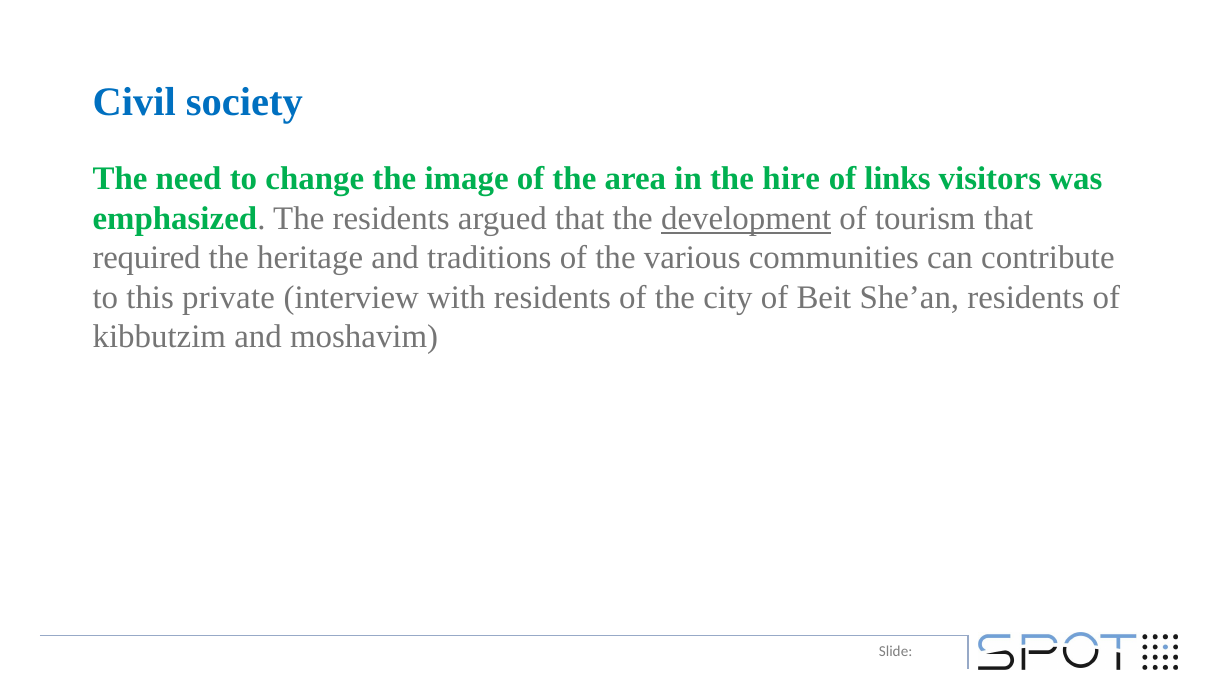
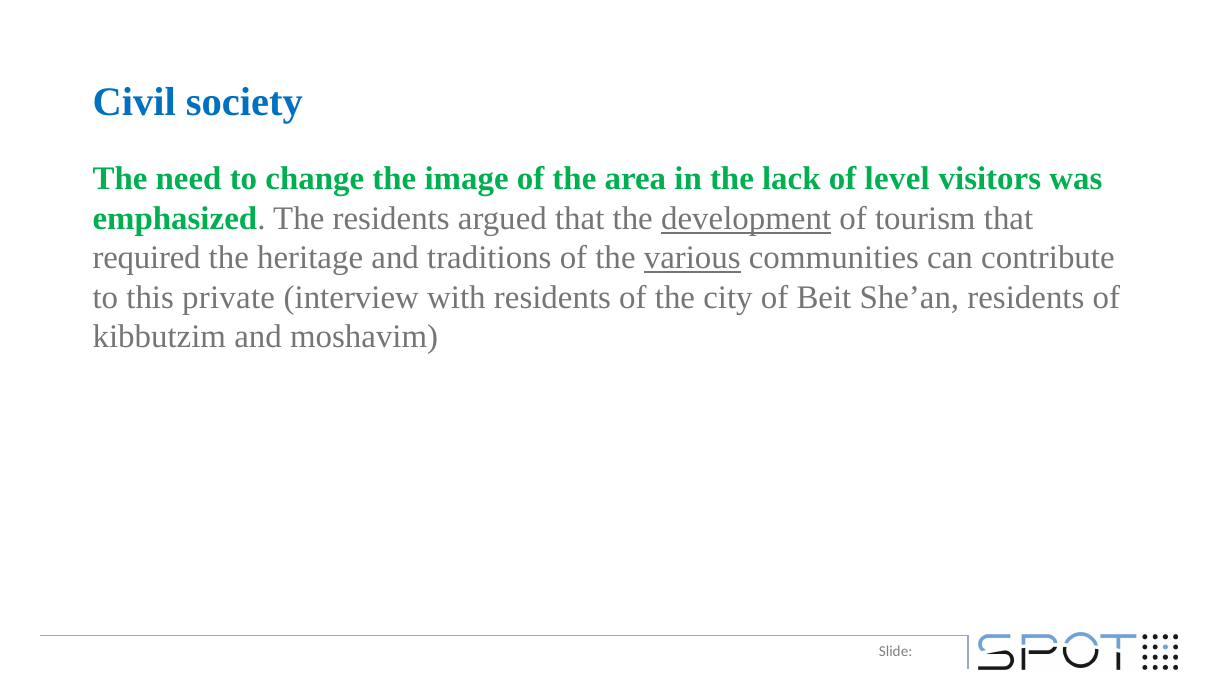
hire: hire -> lack
links: links -> level
various underline: none -> present
